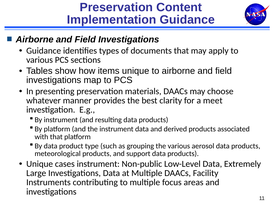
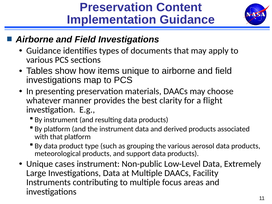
meet: meet -> flight
